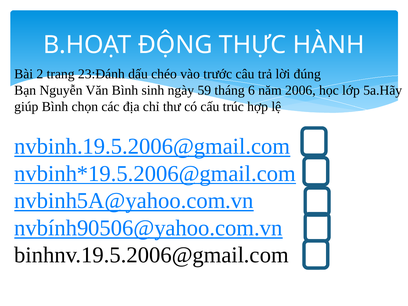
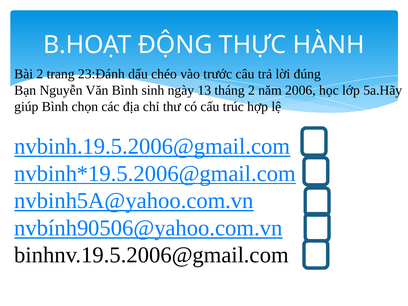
59: 59 -> 13
tháng 6: 6 -> 2
